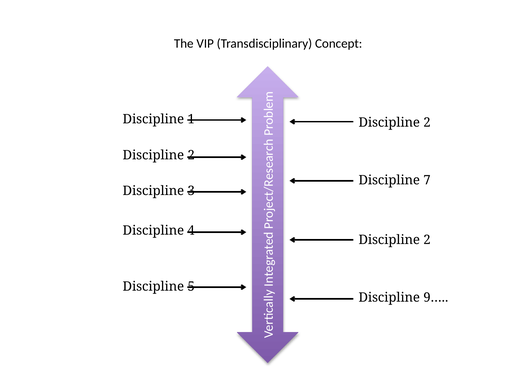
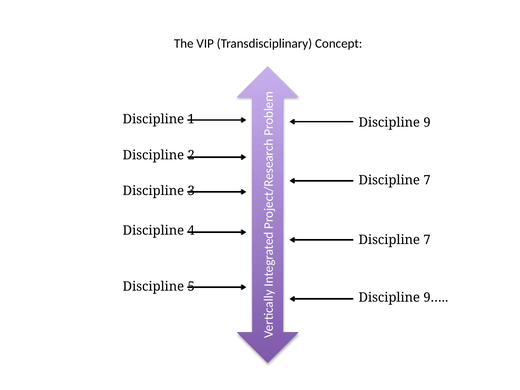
2 at (427, 122): 2 -> 9
2 at (427, 240): 2 -> 7
